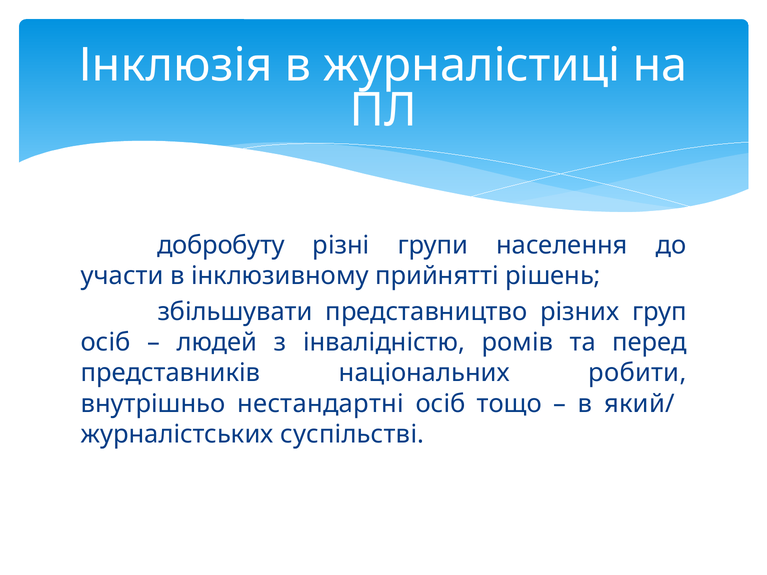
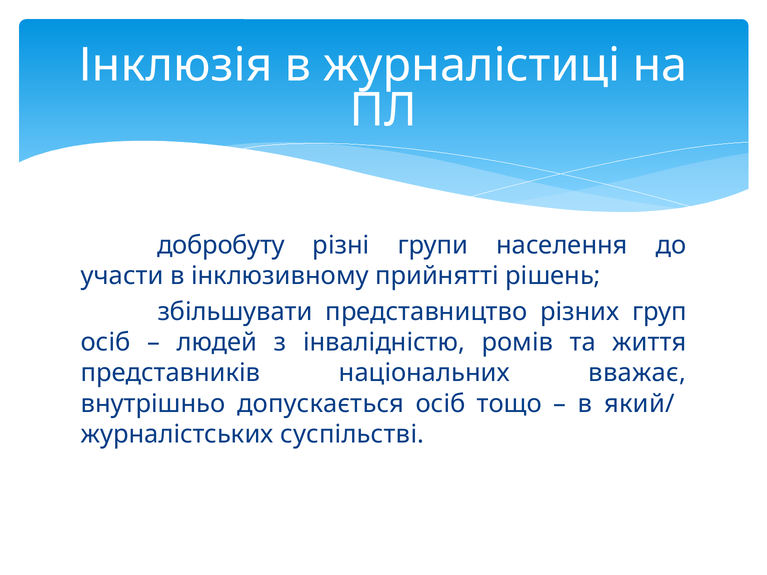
перед: перед -> життя
робити: робити -> вважає
нестандартні: нестандартні -> допускається
